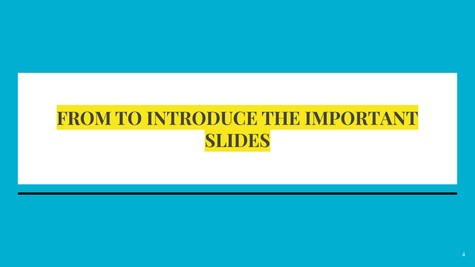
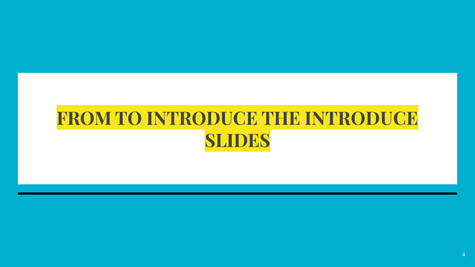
THE IMPORTANT: IMPORTANT -> INTRODUCE
